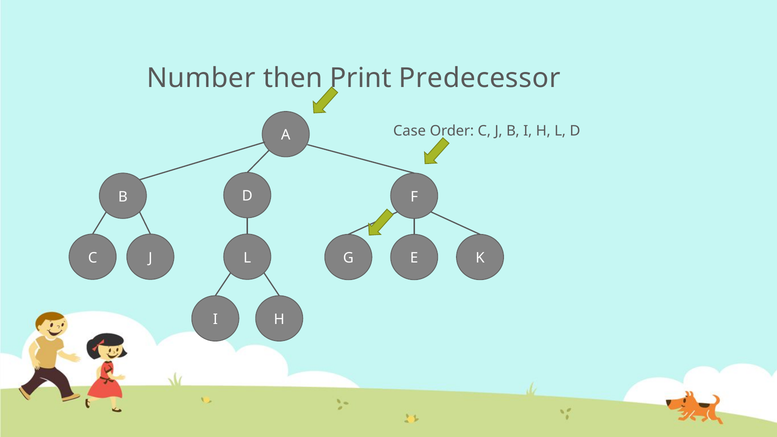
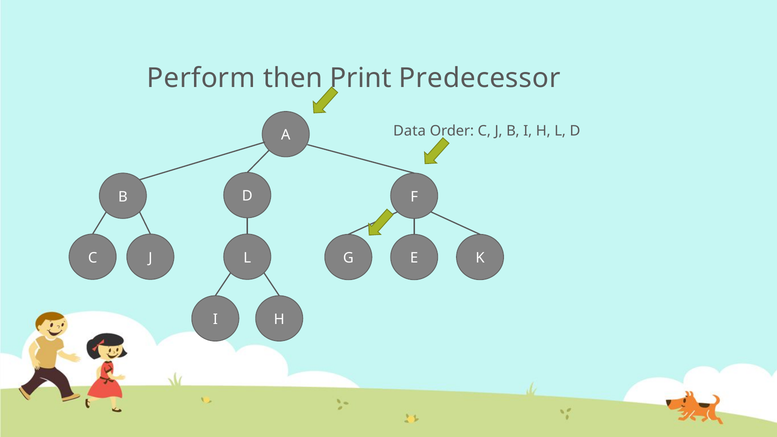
Number: Number -> Perform
Case: Case -> Data
